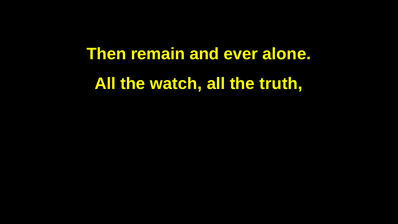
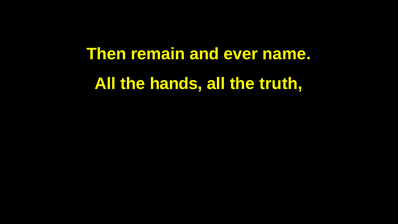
alone: alone -> name
watch: watch -> hands
